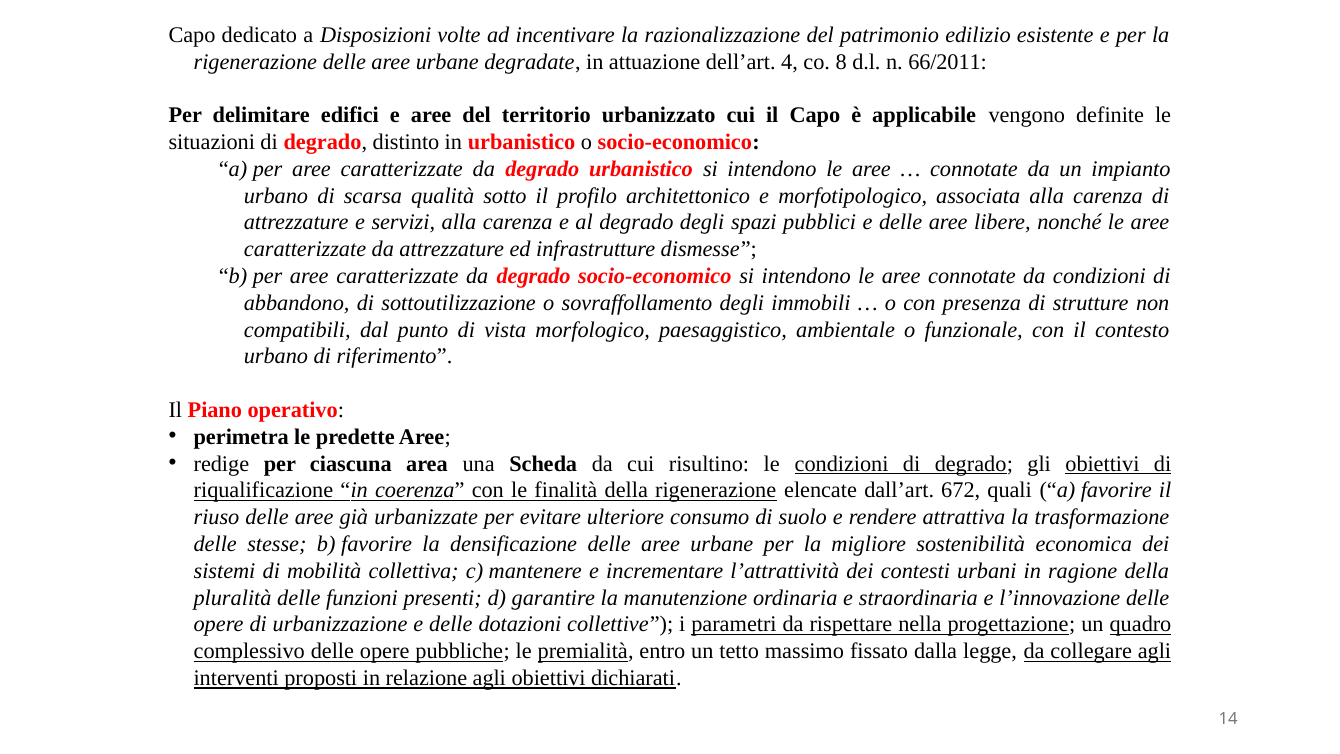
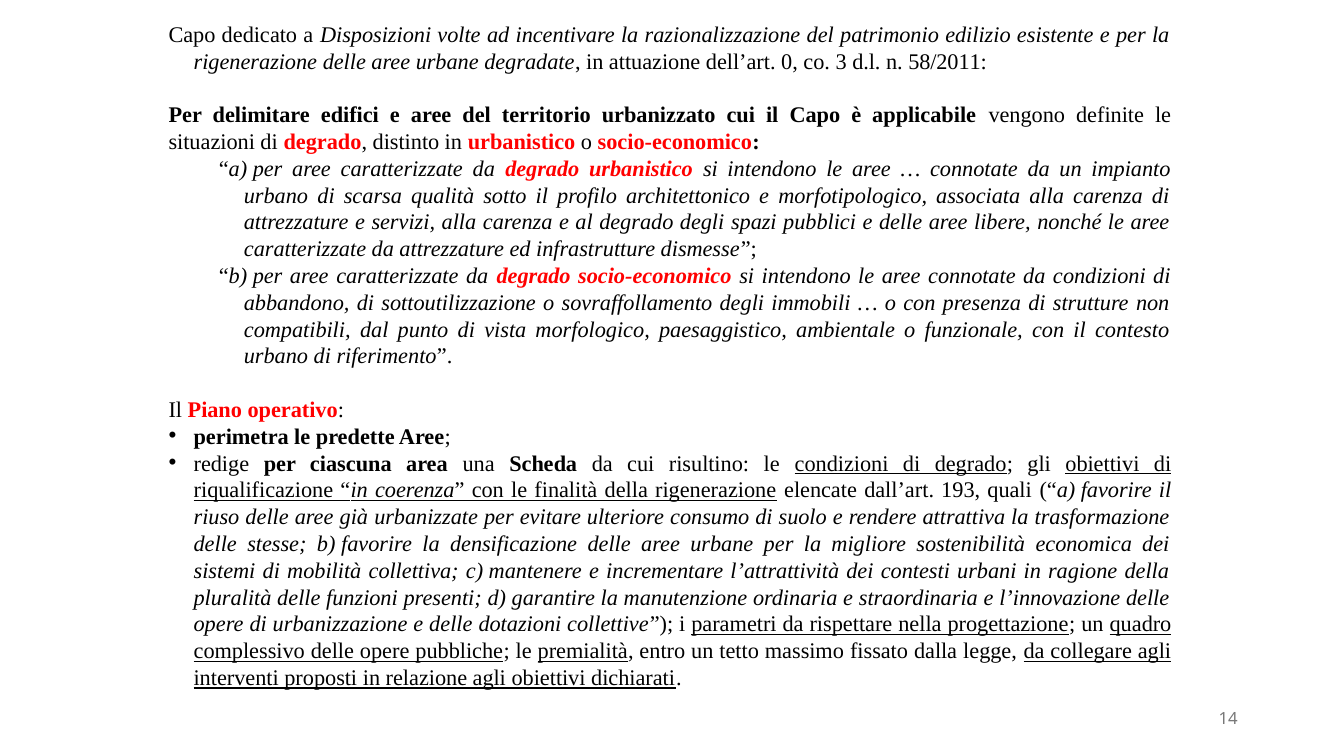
4: 4 -> 0
8: 8 -> 3
66/2011: 66/2011 -> 58/2011
672: 672 -> 193
